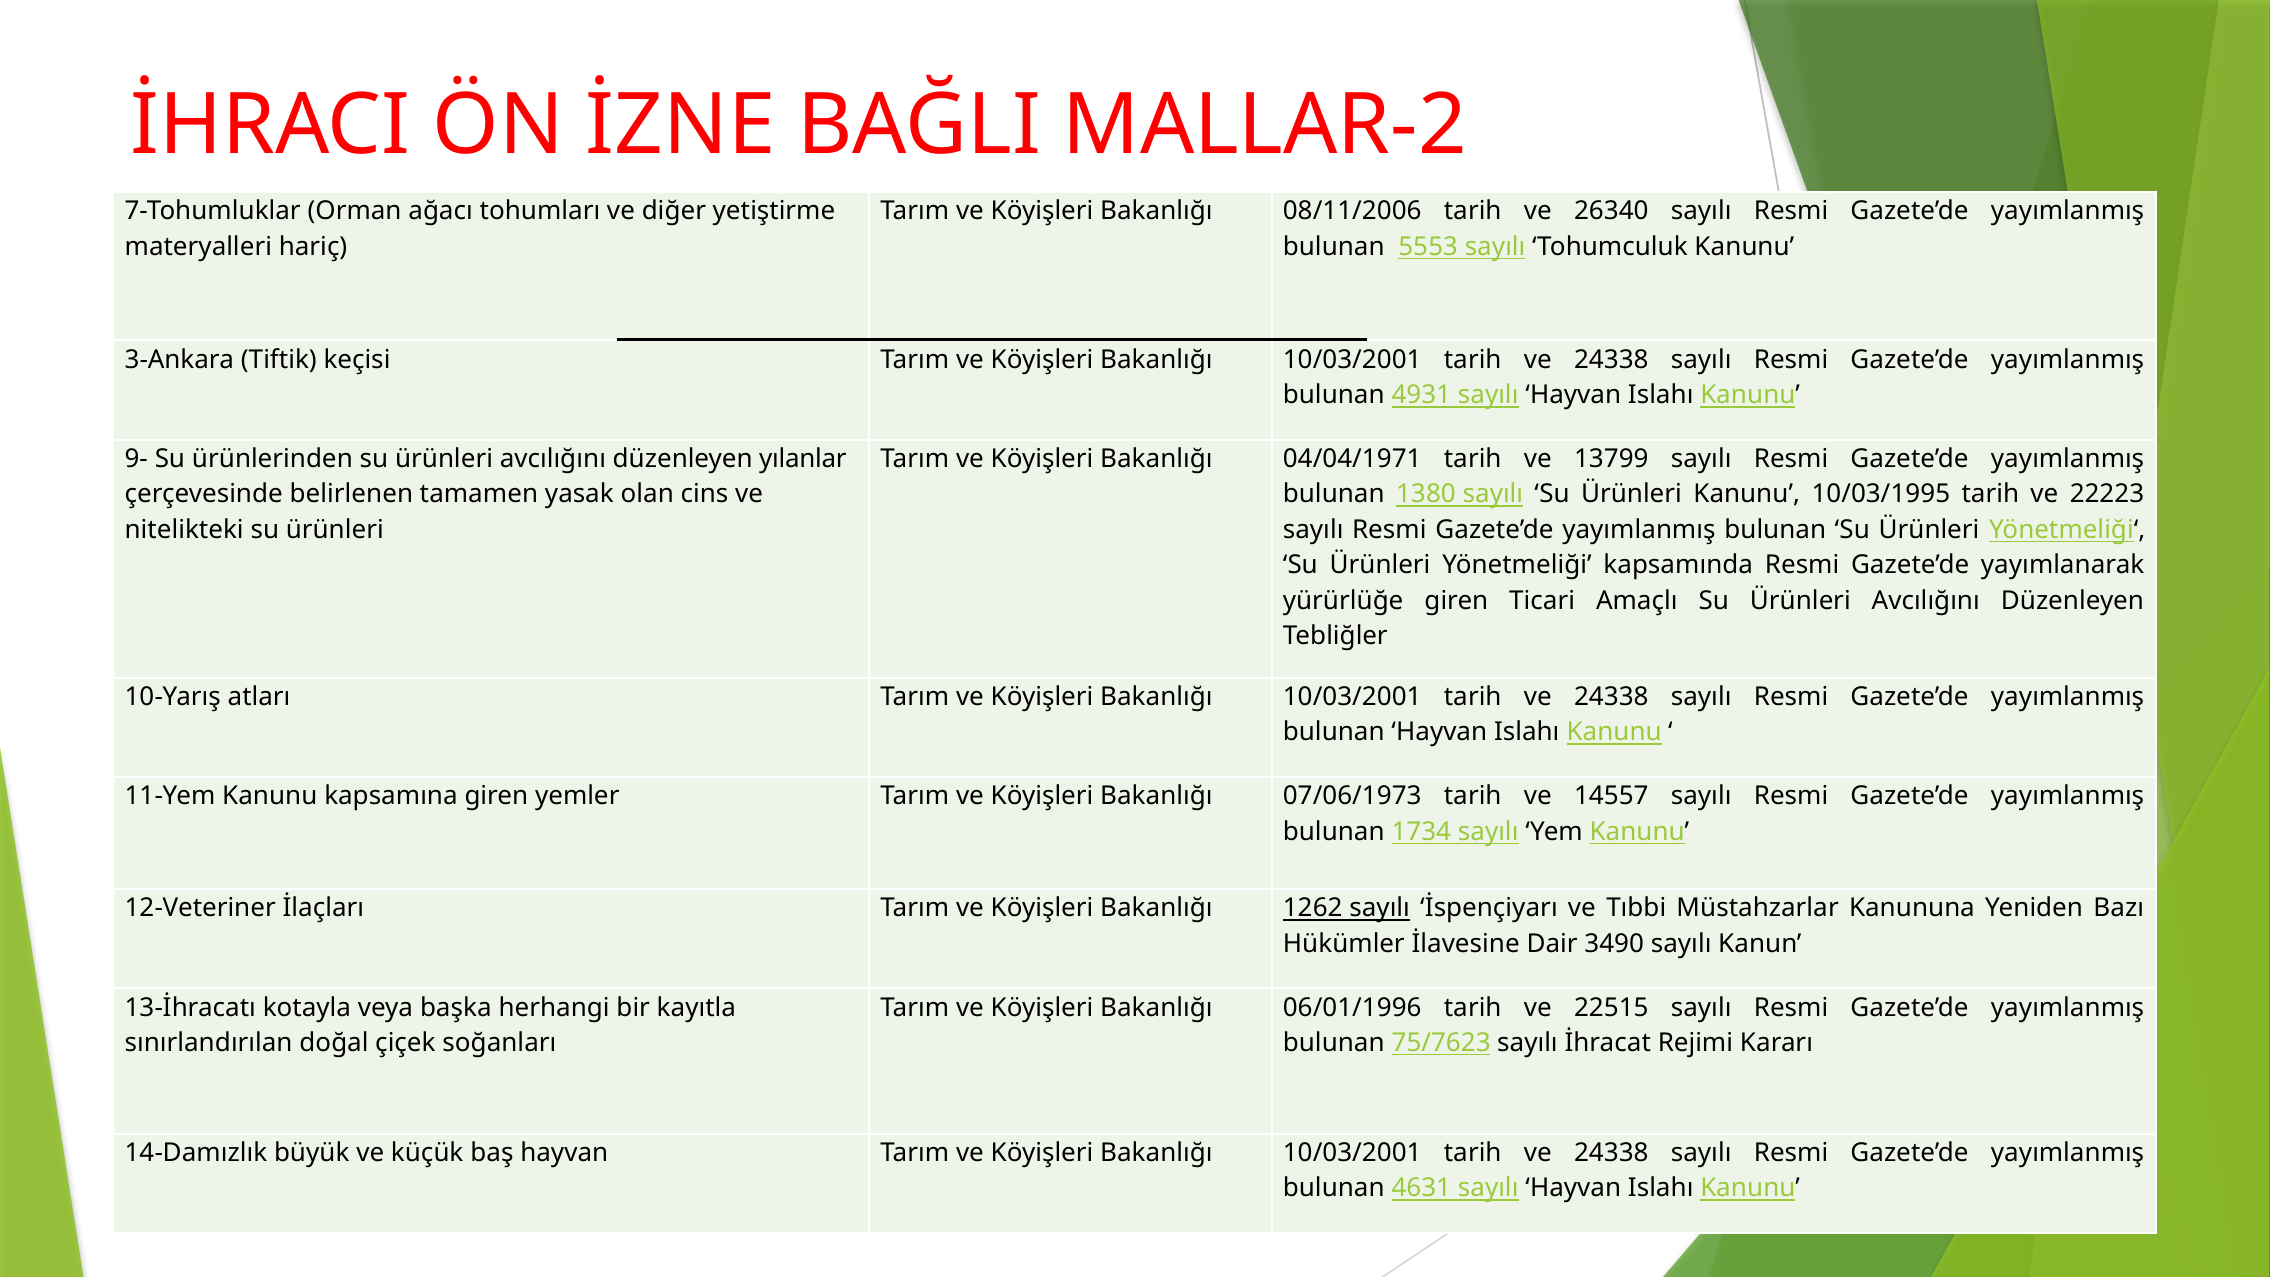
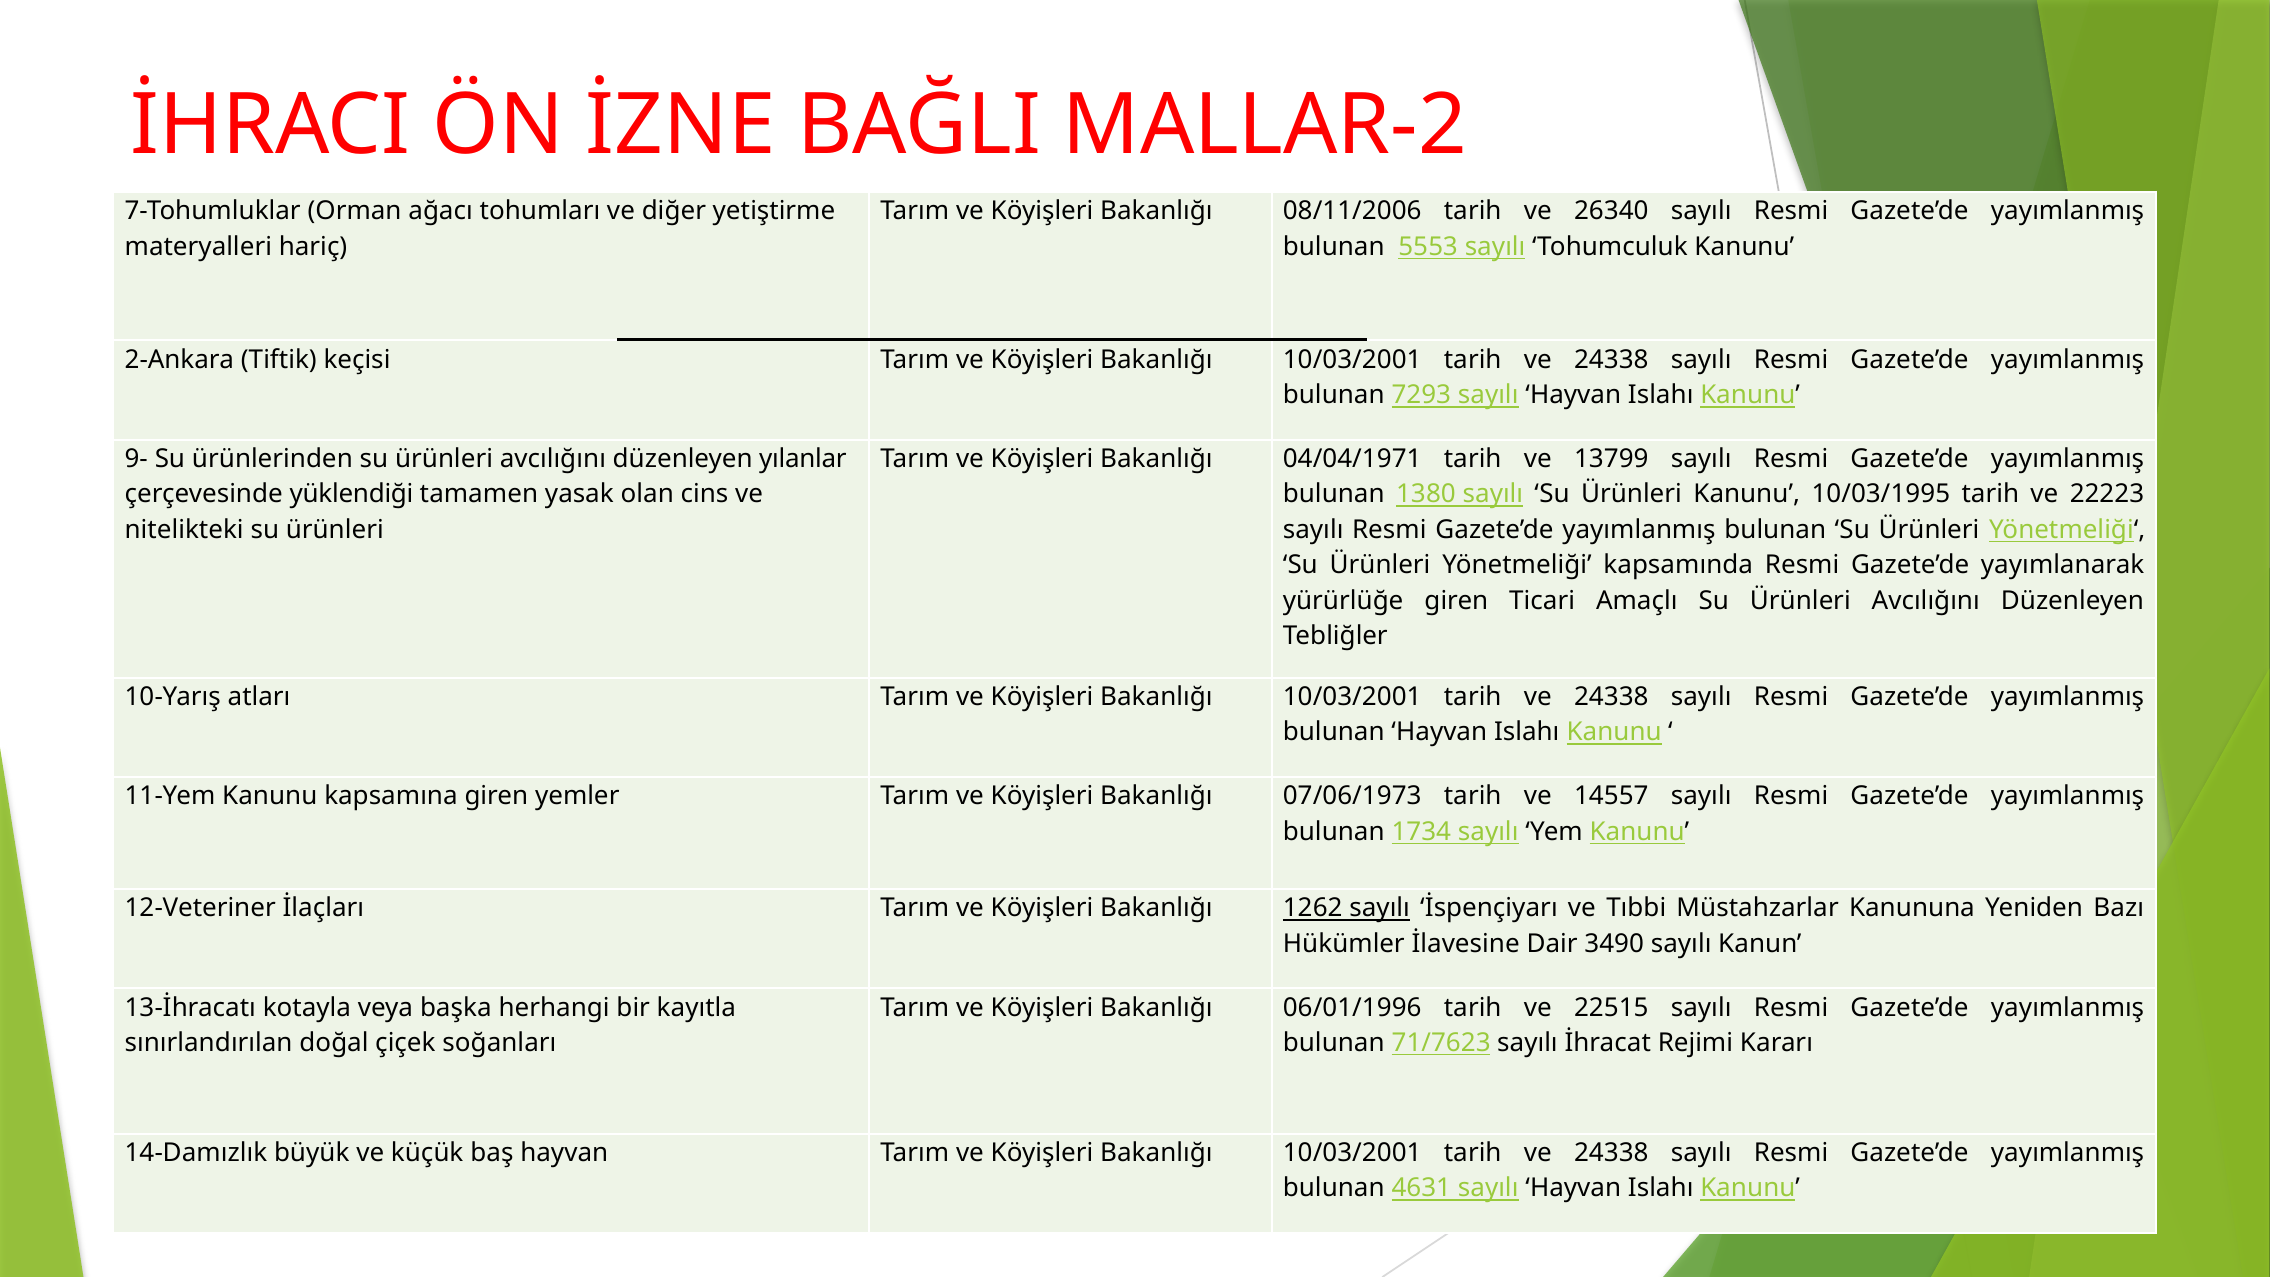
3-Ankara: 3-Ankara -> 2-Ankara
4931: 4931 -> 7293
belirlenen: belirlenen -> yüklendiği
75/7623: 75/7623 -> 71/7623
